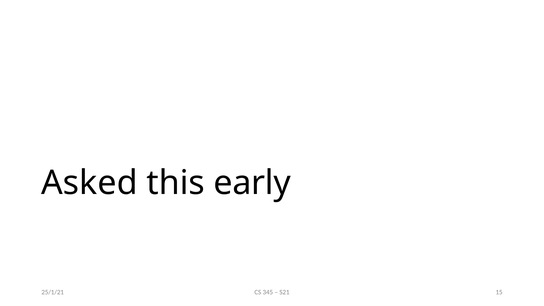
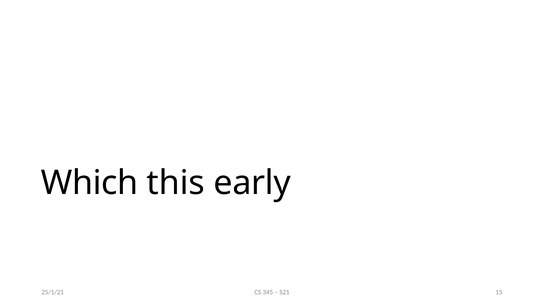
Asked: Asked -> Which
